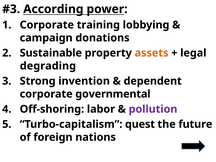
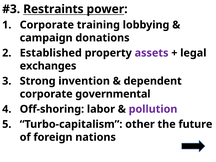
According: According -> Restraints
Sustainable: Sustainable -> Established
assets colour: orange -> purple
degrading: degrading -> exchanges
quest: quest -> other
